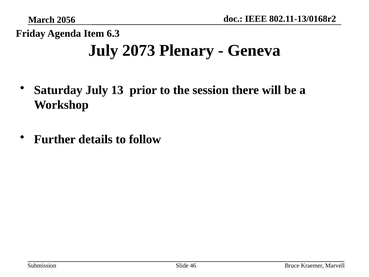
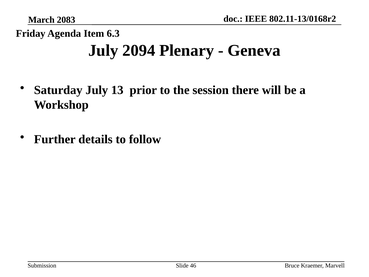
2056: 2056 -> 2083
2073: 2073 -> 2094
